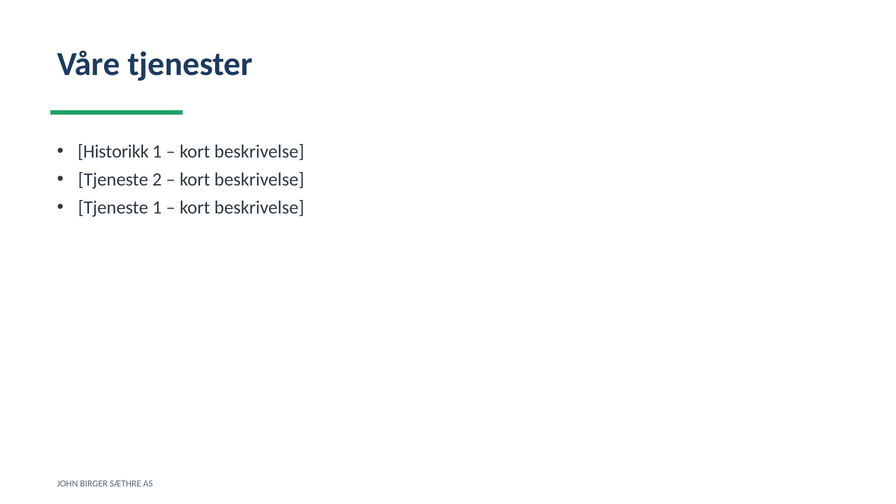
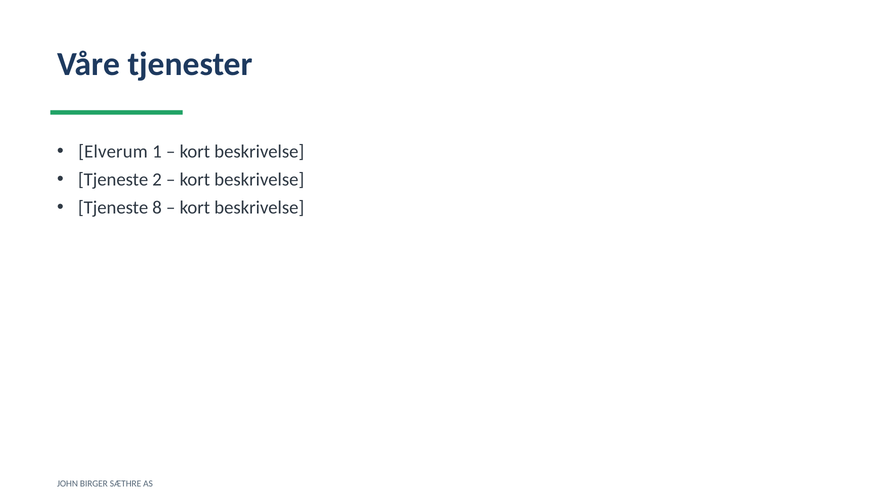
Historikk: Historikk -> Elverum
Tjeneste 1: 1 -> 8
